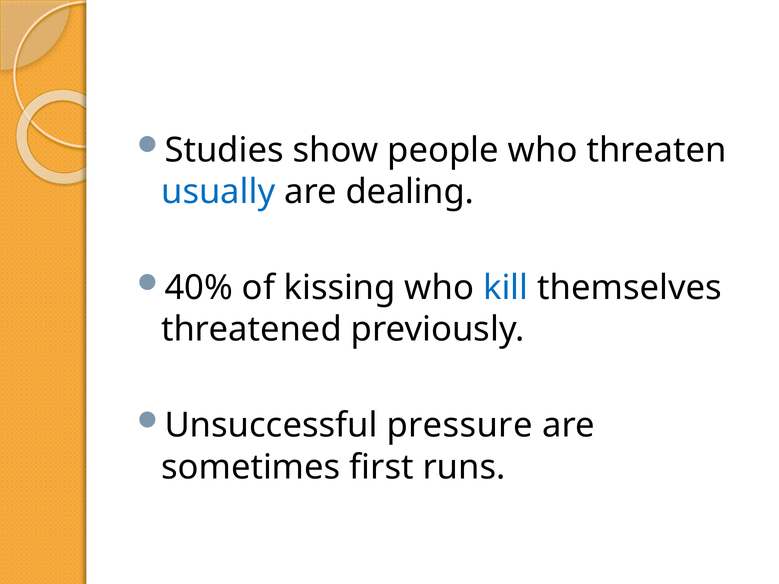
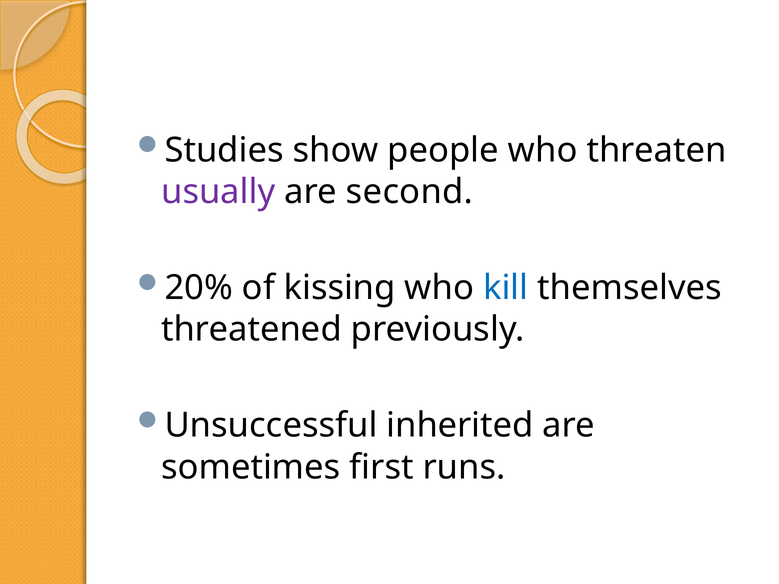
usually colour: blue -> purple
dealing: dealing -> second
40%: 40% -> 20%
pressure: pressure -> inherited
